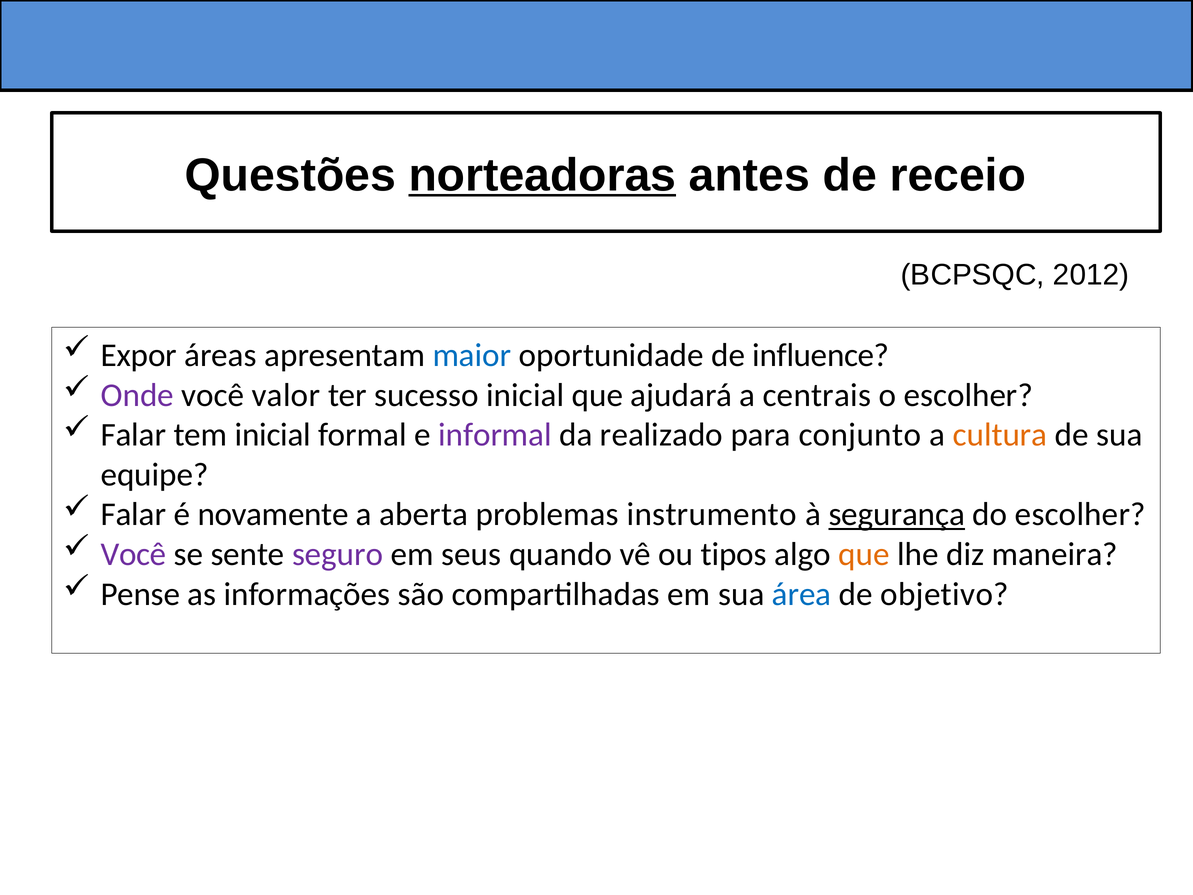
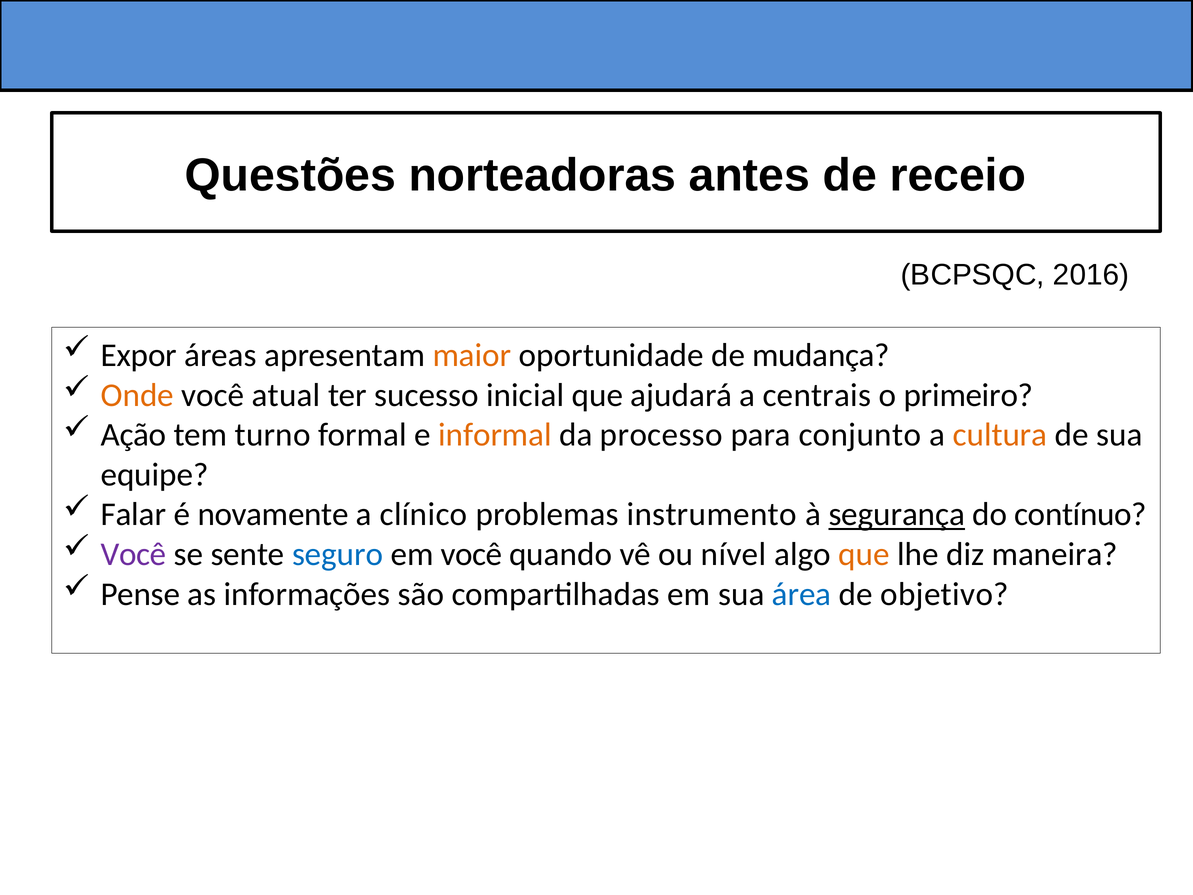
norteadoras underline: present -> none
2012: 2012 -> 2016
maior colour: blue -> orange
influence: influence -> mudança
Onde colour: purple -> orange
valor: valor -> atual
o escolher: escolher -> primeiro
Falar at (133, 435): Falar -> Ação
tem inicial: inicial -> turno
informal colour: purple -> orange
realizado: realizado -> processo
aberta: aberta -> clínico
do escolher: escolher -> contínuo
seguro colour: purple -> blue
em seus: seus -> você
tipos: tipos -> nível
